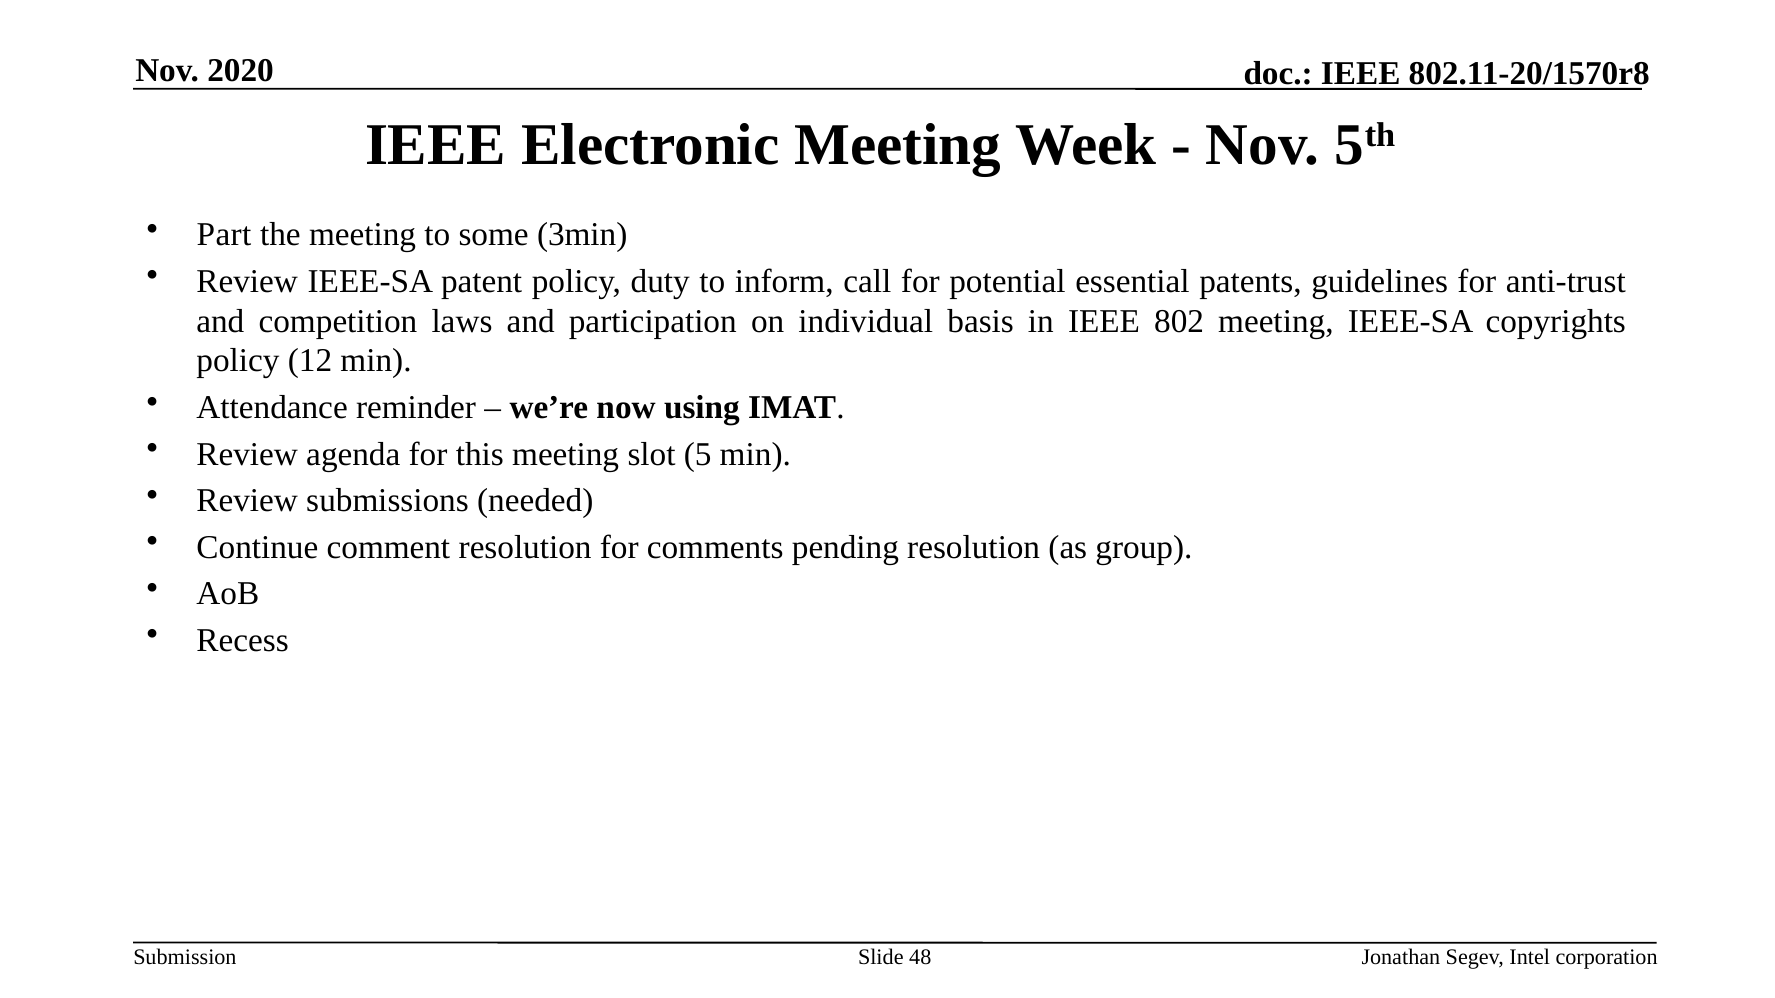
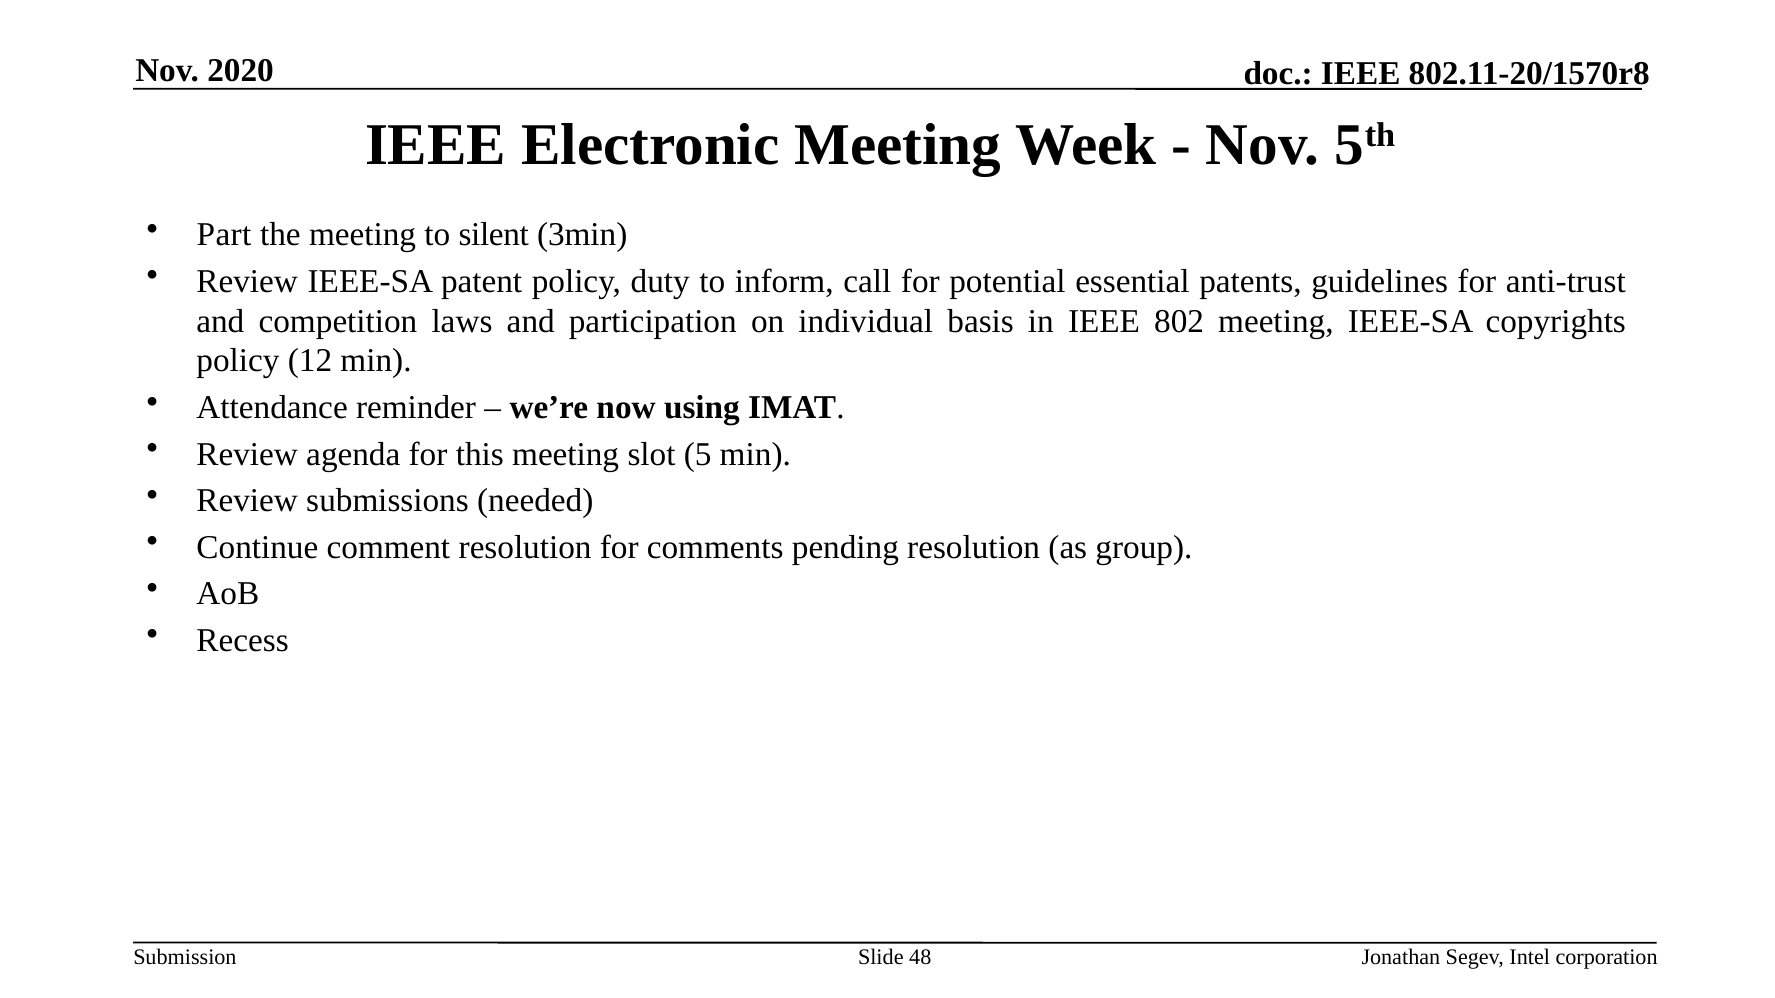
some: some -> silent
